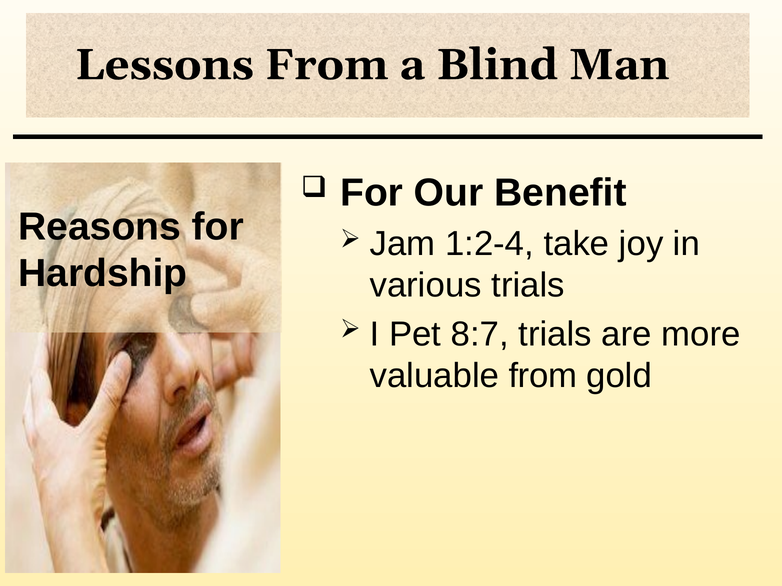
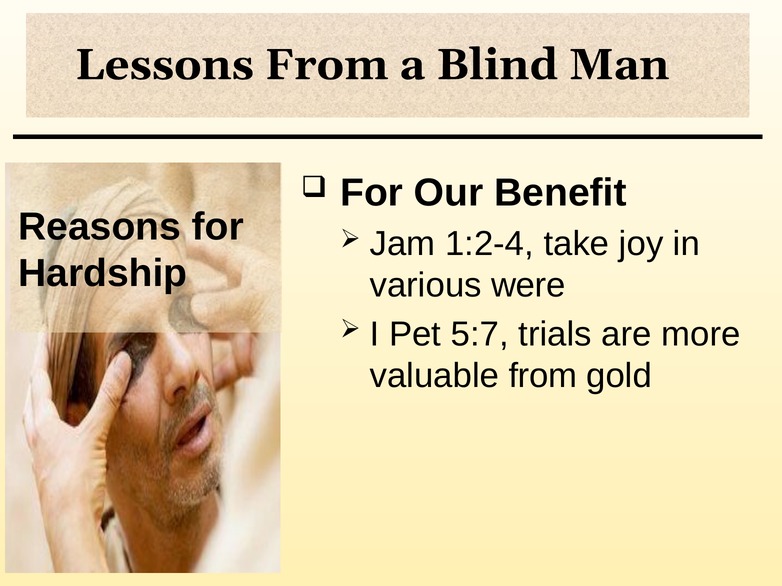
various trials: trials -> were
8:7: 8:7 -> 5:7
